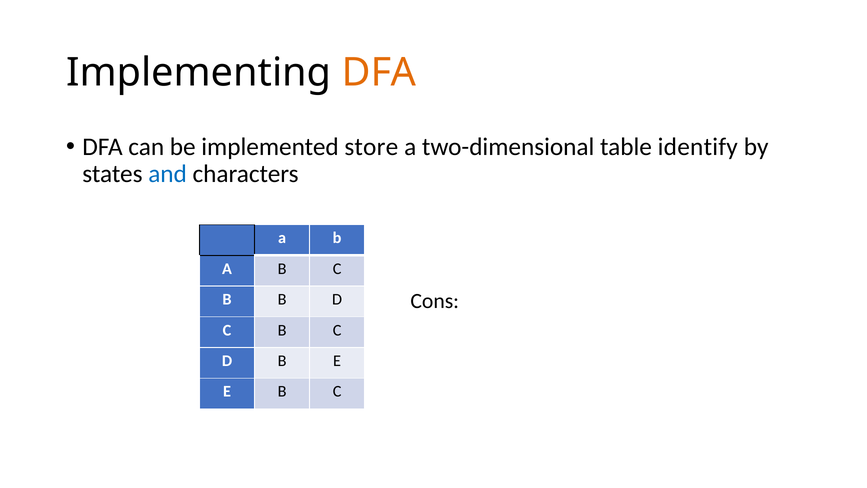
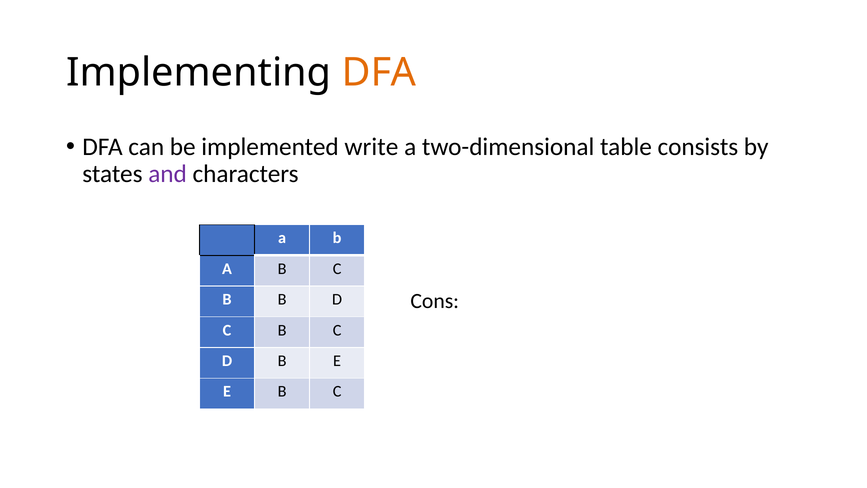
store: store -> write
identify: identify -> consists
and colour: blue -> purple
